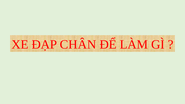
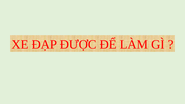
CHÂN: CHÂN -> ĐƯỢC
